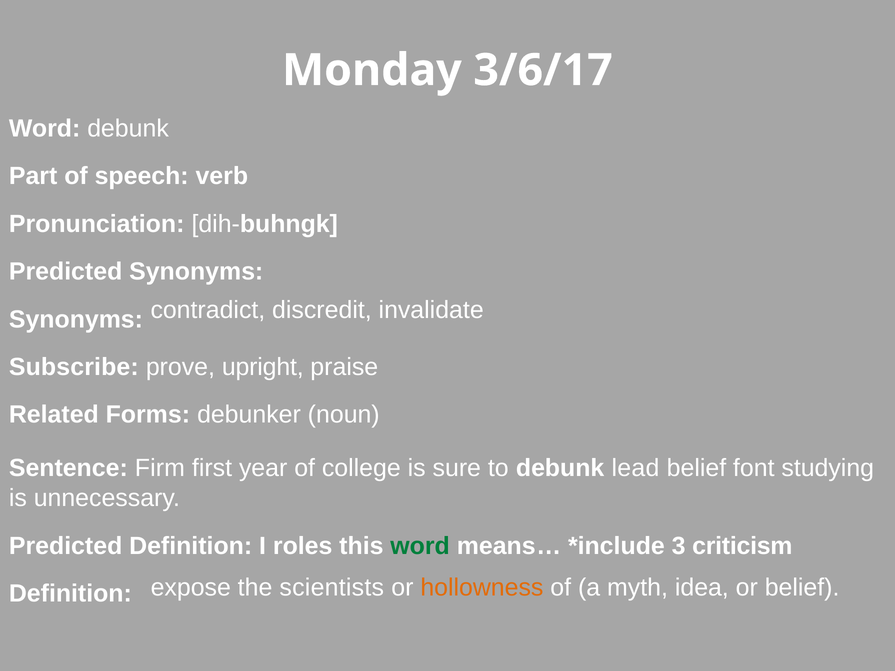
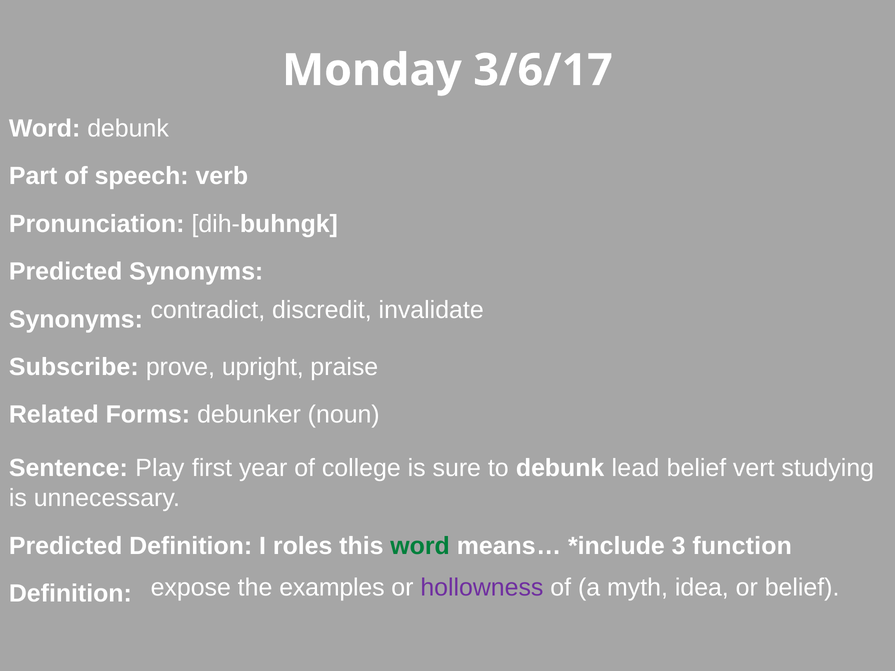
Firm: Firm -> Play
font: font -> vert
criticism: criticism -> function
scientists: scientists -> examples
hollowness colour: orange -> purple
